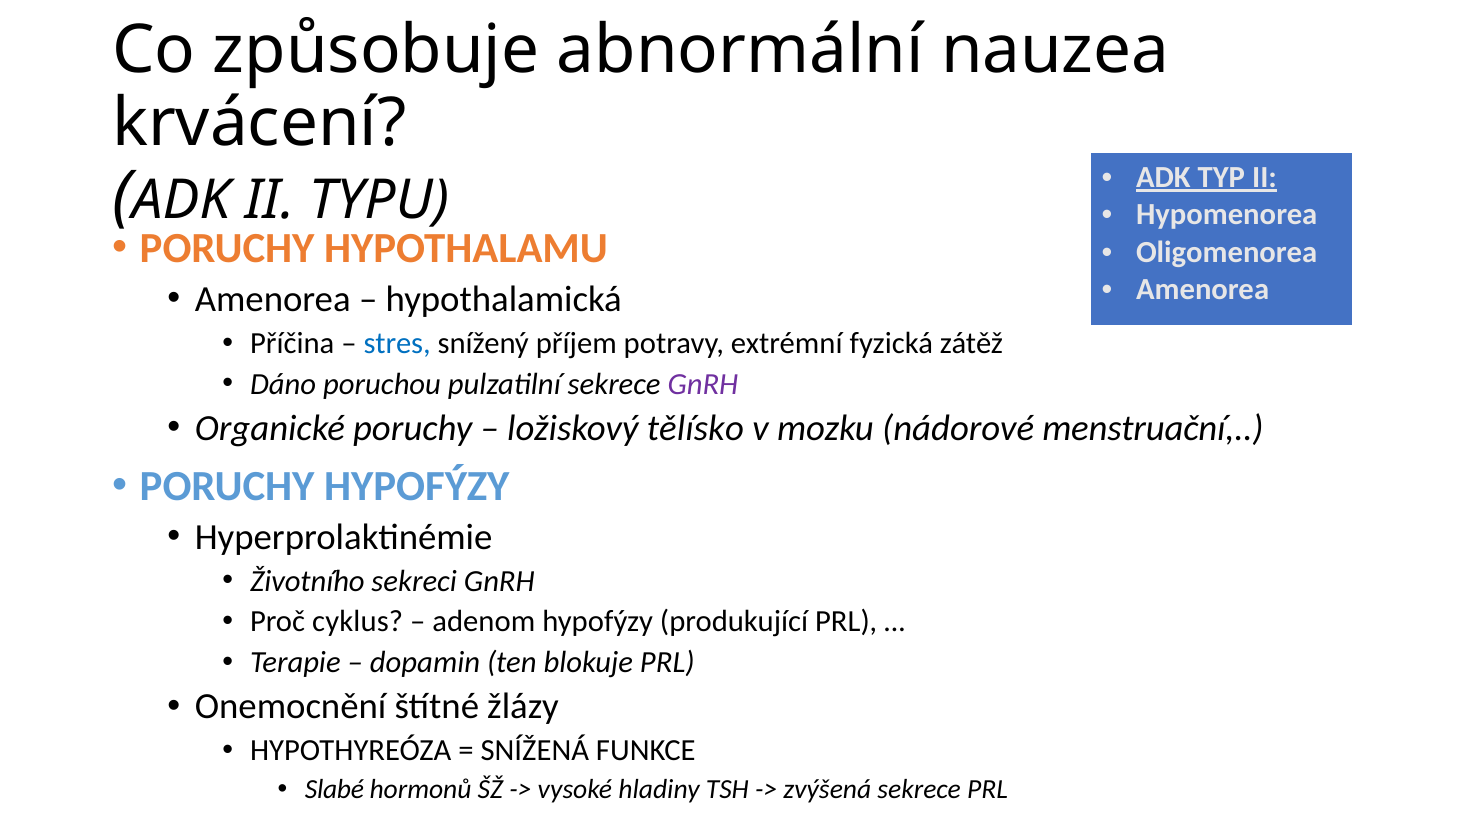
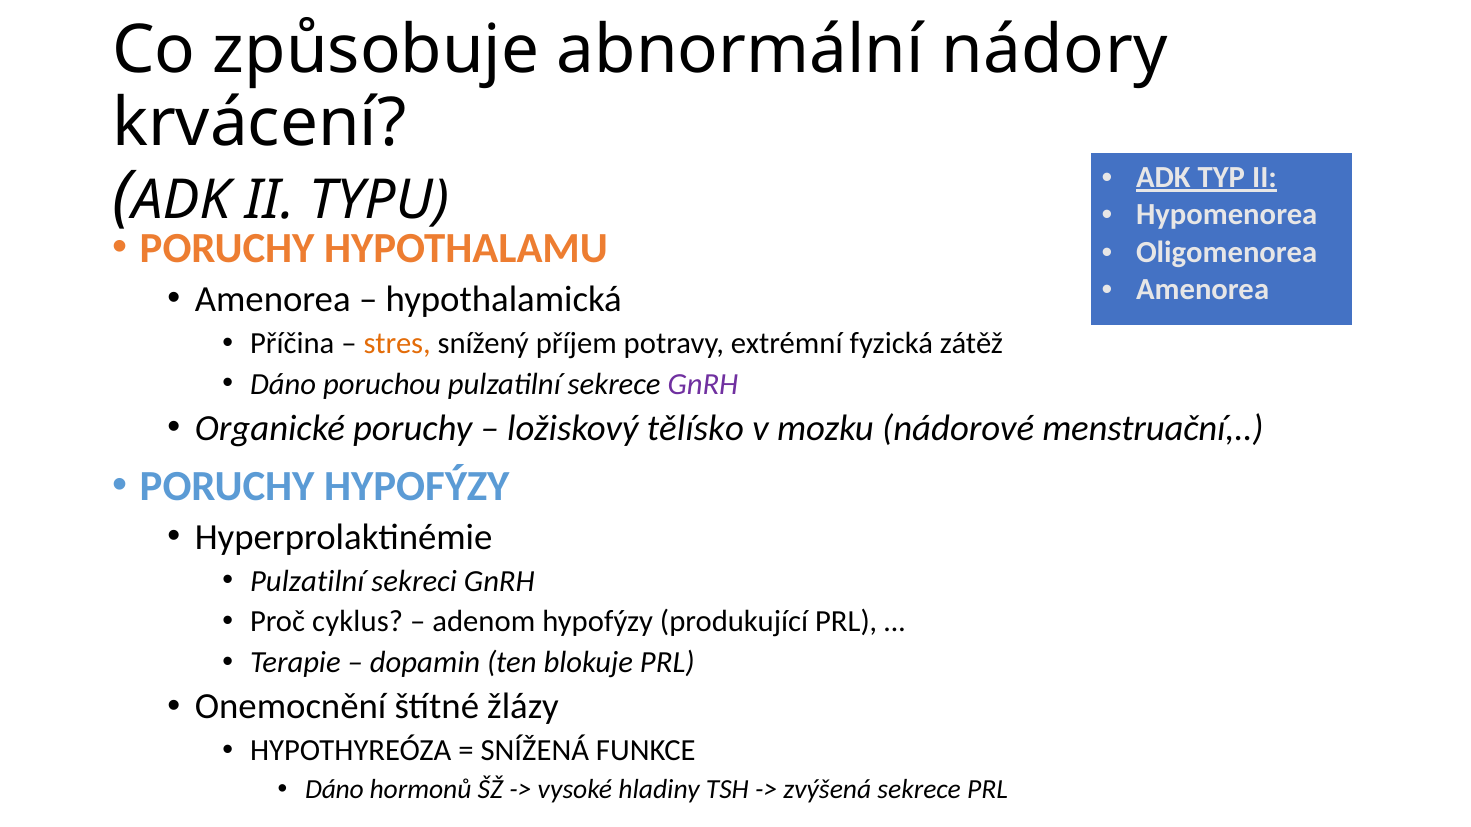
nauzea: nauzea -> nádory
stres colour: blue -> orange
Životního at (307, 581): Životního -> Pulzatilní
Slabé at (334, 790): Slabé -> Dáno
